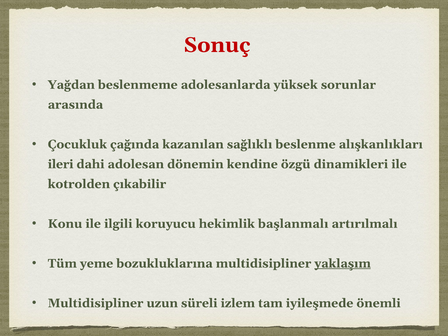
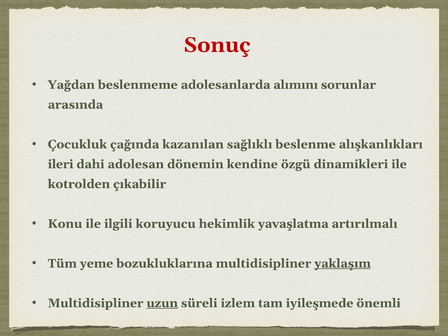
yüksek: yüksek -> alımını
başlanmalı: başlanmalı -> yavaşlatma
uzun underline: none -> present
